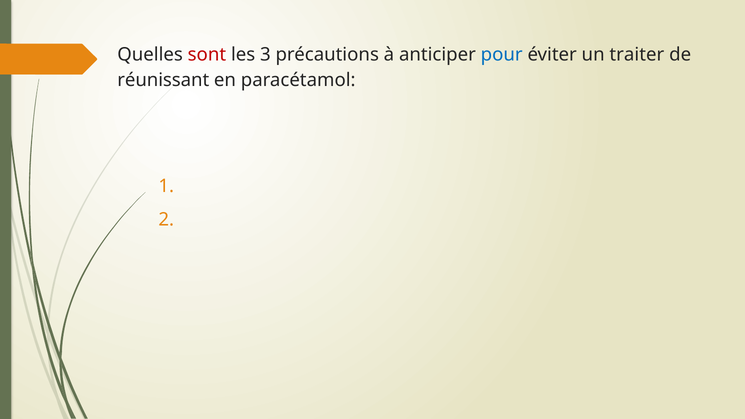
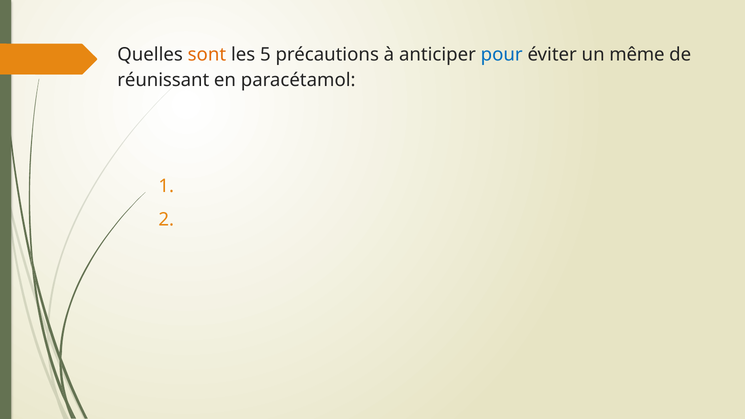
sont colour: red -> orange
3: 3 -> 5
traiter: traiter -> même
